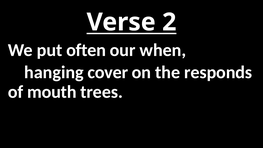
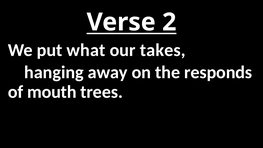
often: often -> what
when: when -> takes
cover: cover -> away
